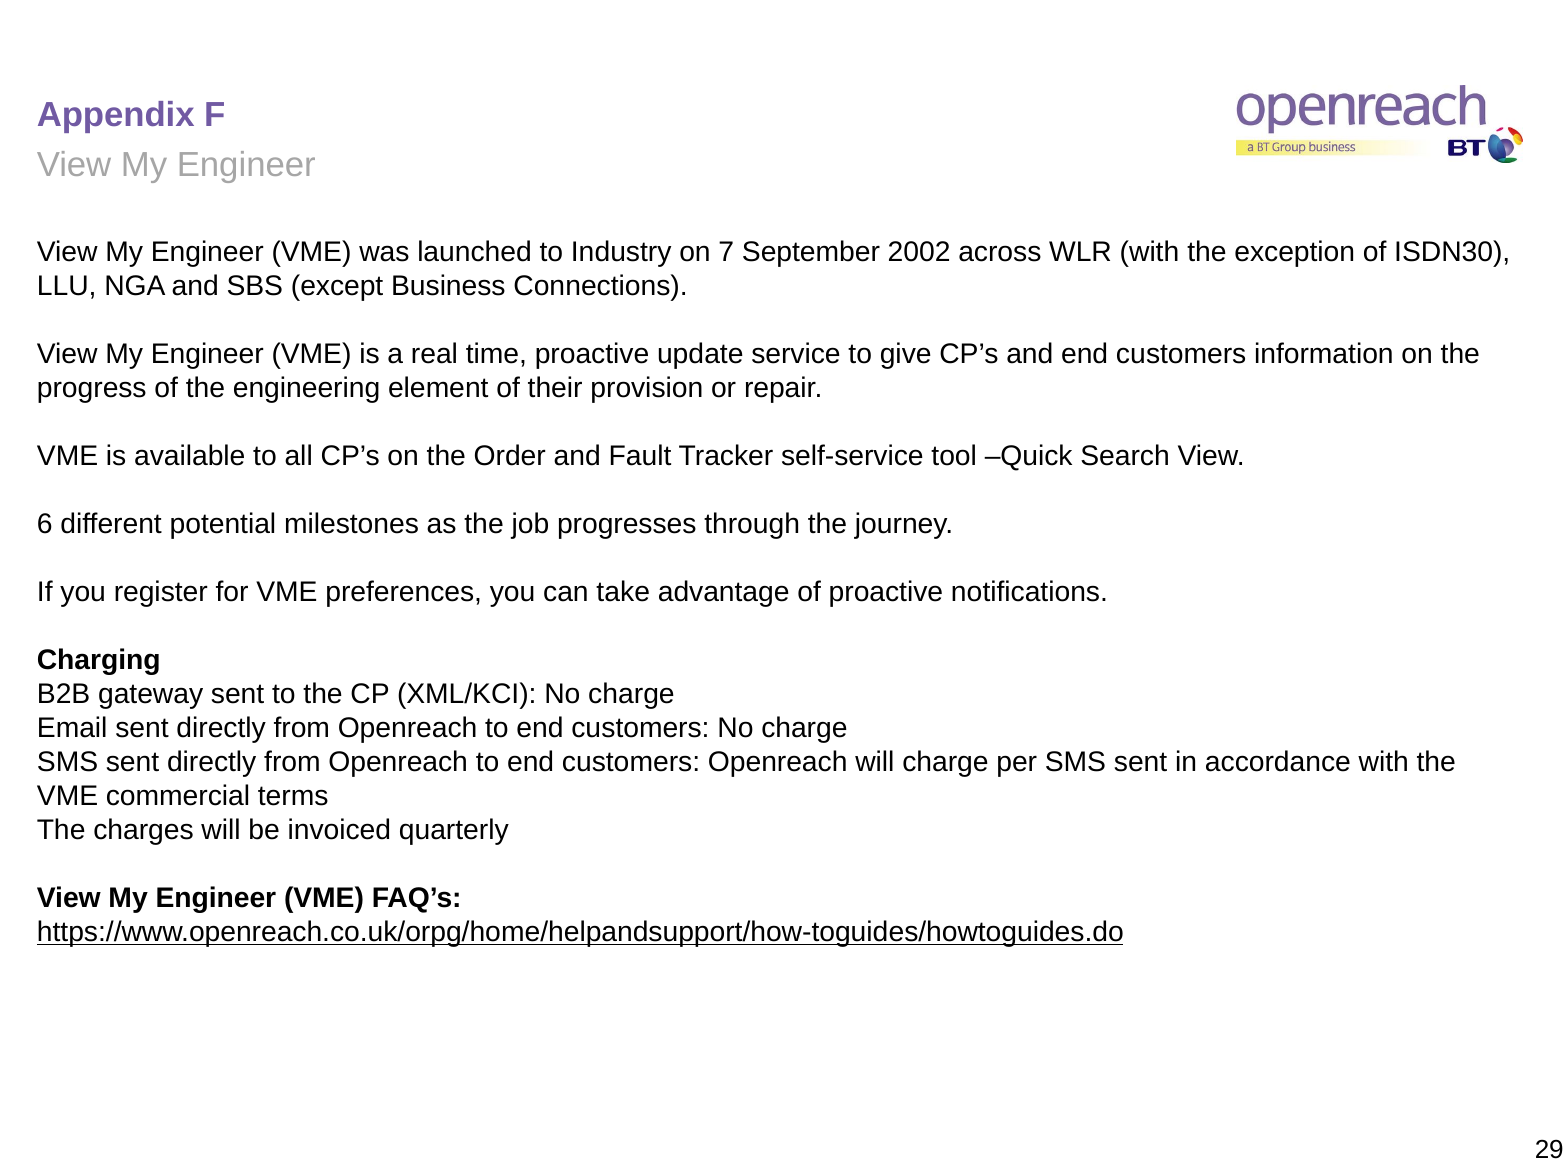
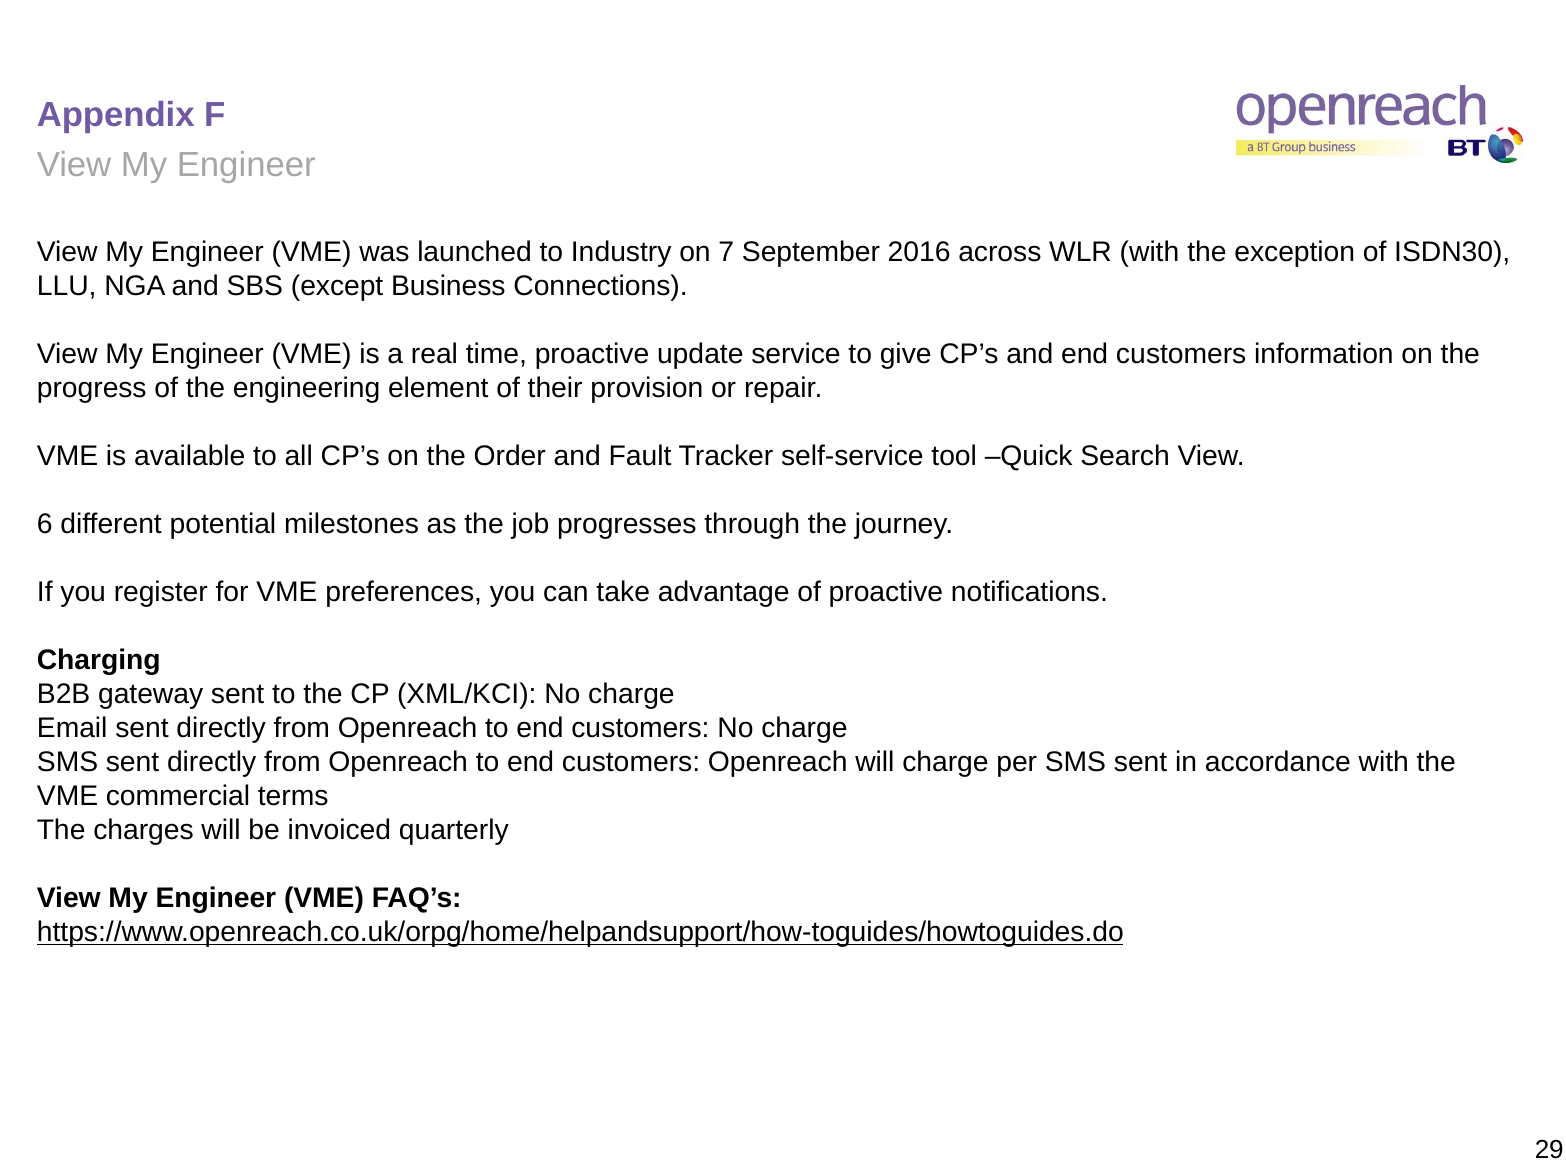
2002: 2002 -> 2016
